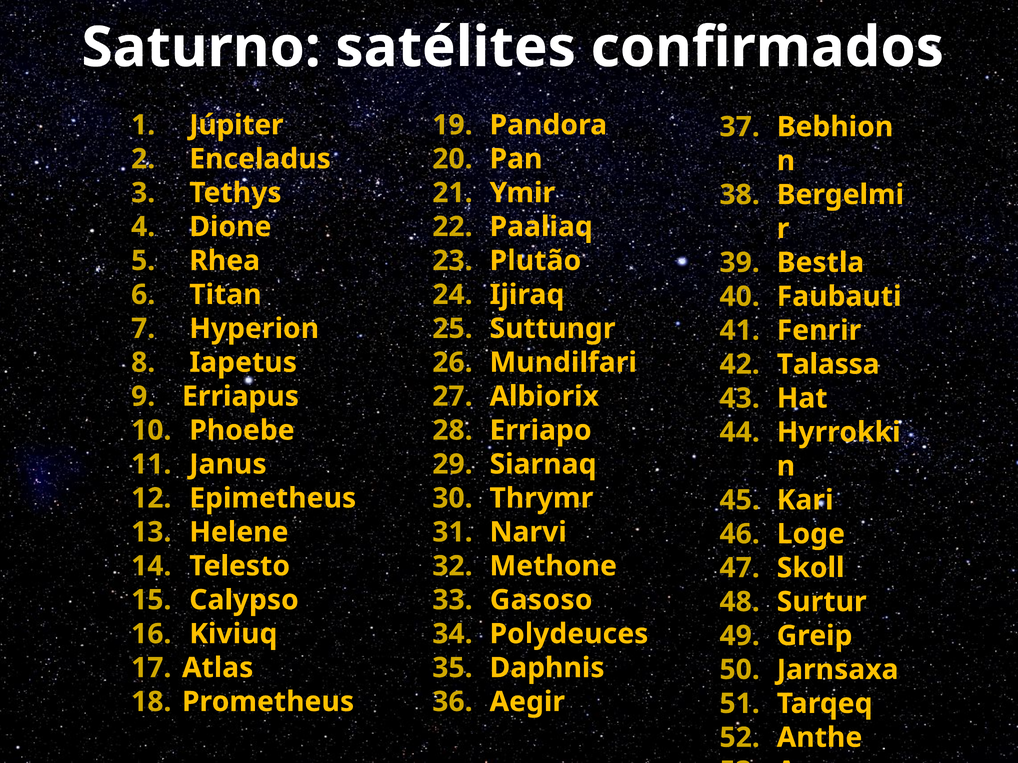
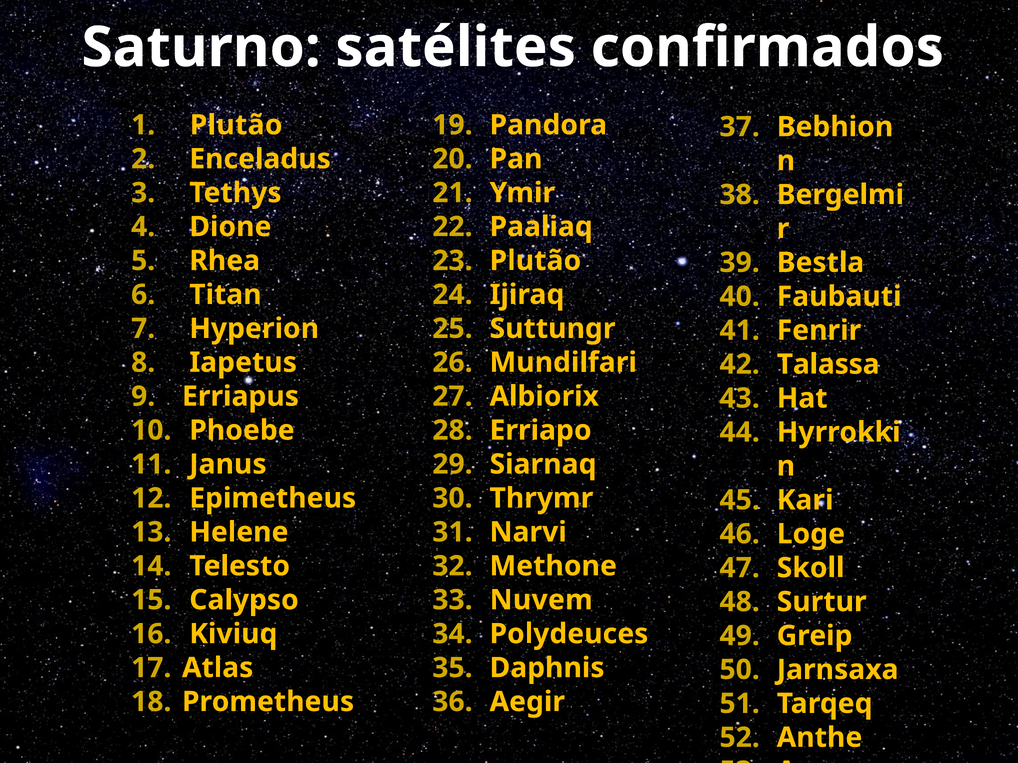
Júpiter at (236, 125): Júpiter -> Plutão
Gasoso: Gasoso -> Nuvem
